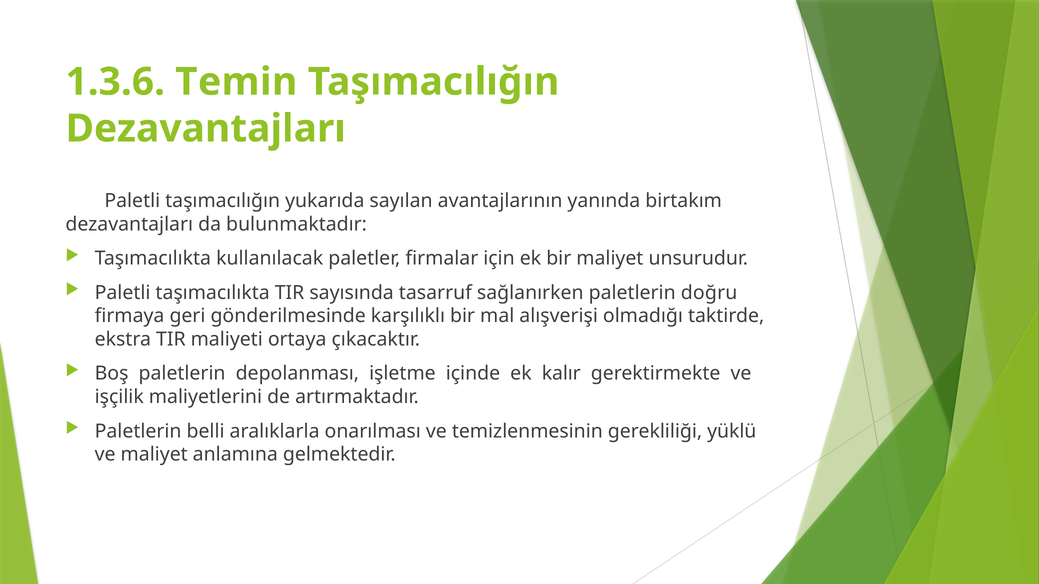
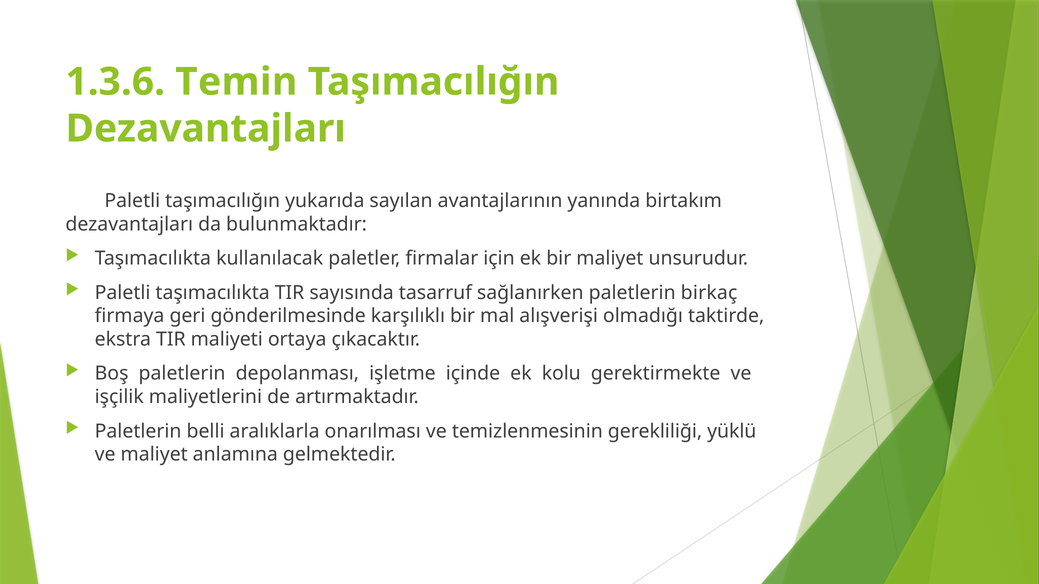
doğru: doğru -> birkaç
kalır: kalır -> kolu
